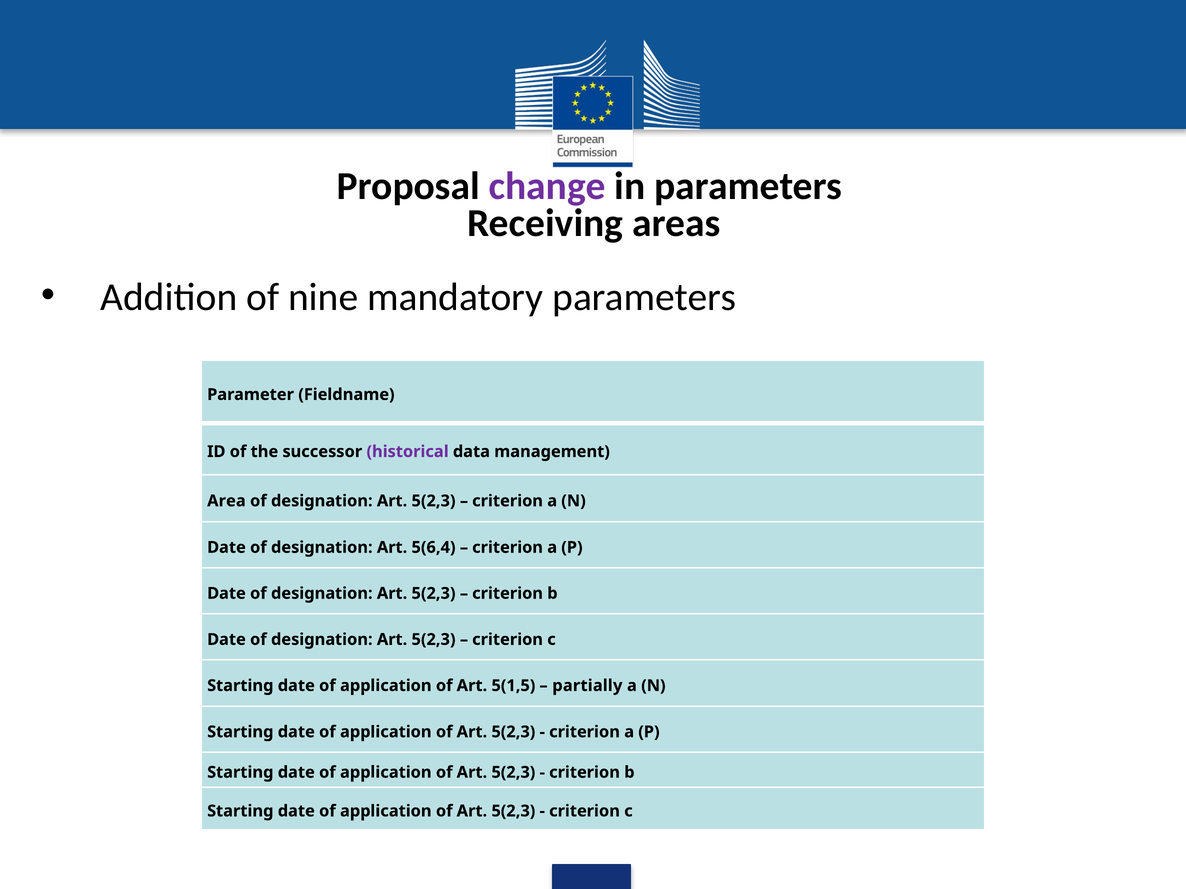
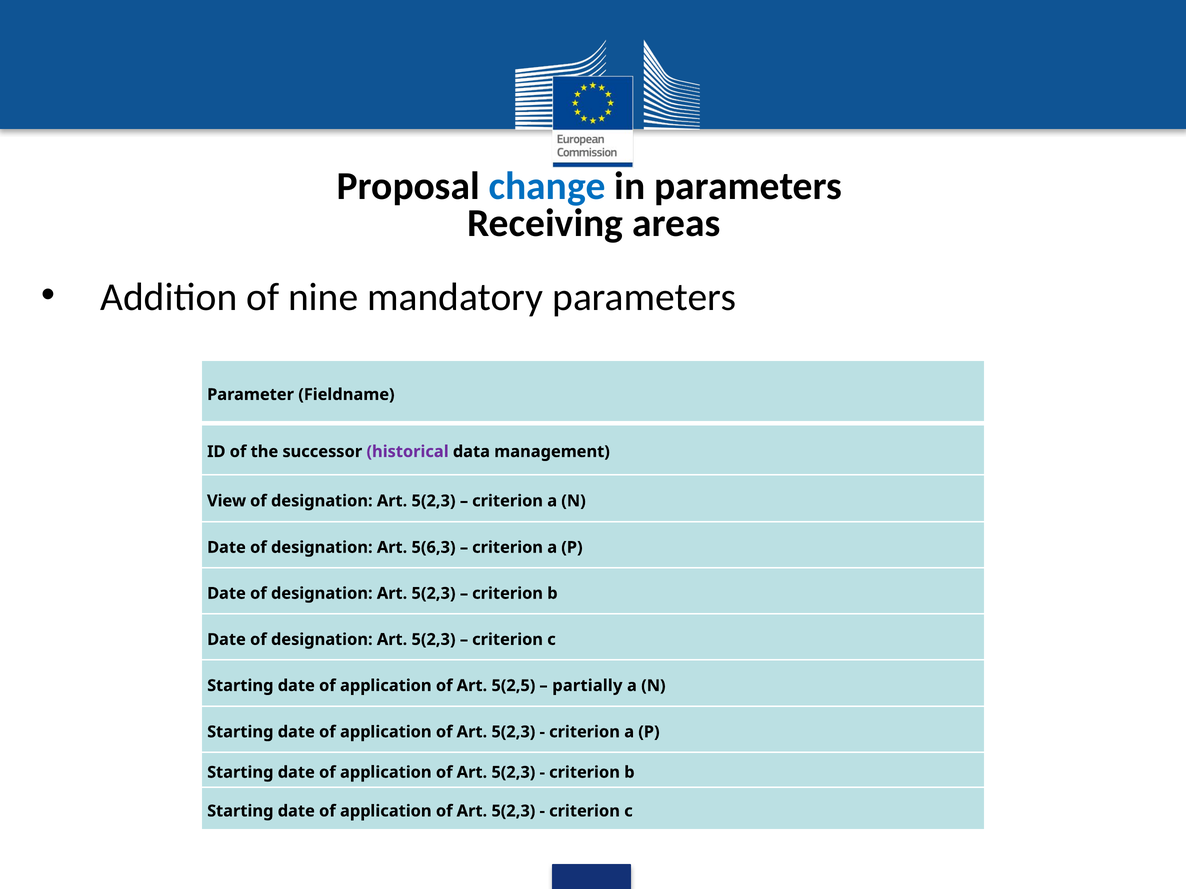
change colour: purple -> blue
Area: Area -> View
5(6,4: 5(6,4 -> 5(6,3
5(1,5: 5(1,5 -> 5(2,5
